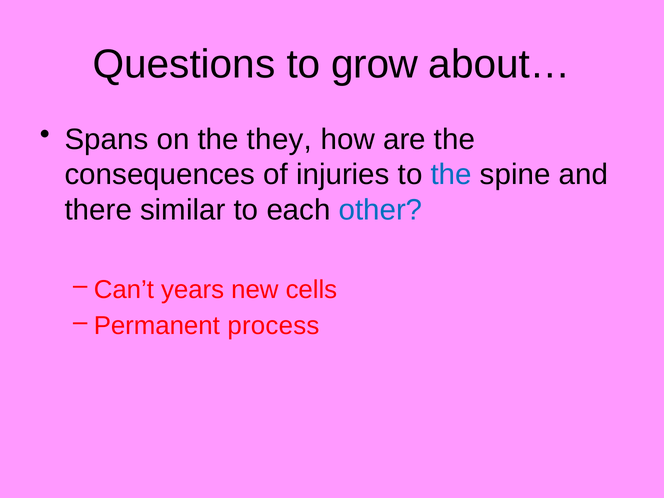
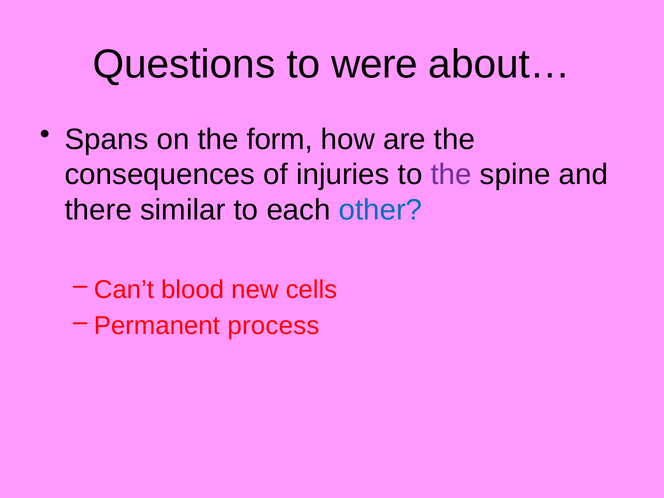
grow: grow -> were
they: they -> form
the at (451, 175) colour: blue -> purple
years: years -> blood
